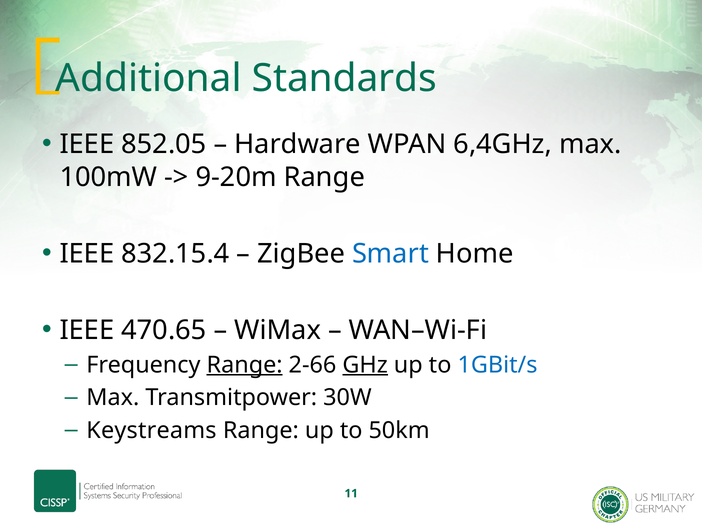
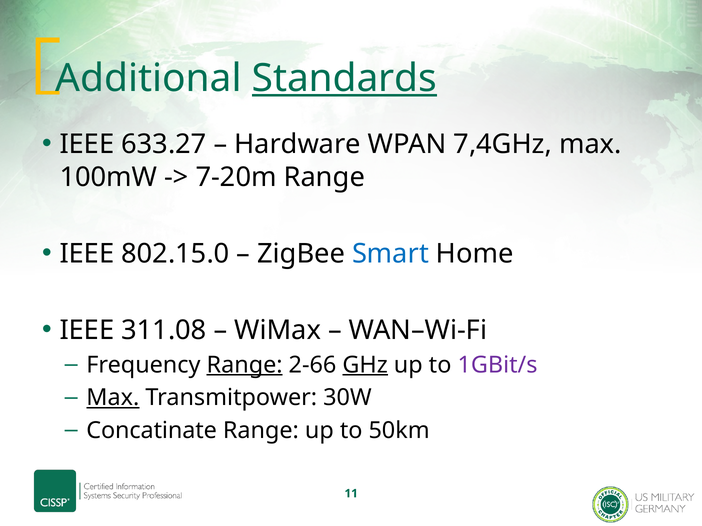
Standards underline: none -> present
852.05: 852.05 -> 633.27
6,4GHz: 6,4GHz -> 7,4GHz
9-20m: 9-20m -> 7-20m
832.15.4: 832.15.4 -> 802.15.0
470.65: 470.65 -> 311.08
1GBit/s colour: blue -> purple
Max at (113, 398) underline: none -> present
Keystreams: Keystreams -> Concatinate
